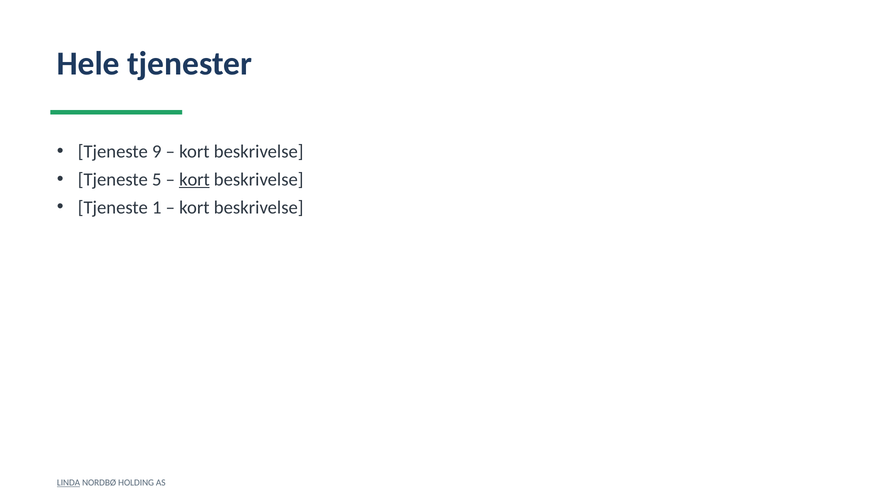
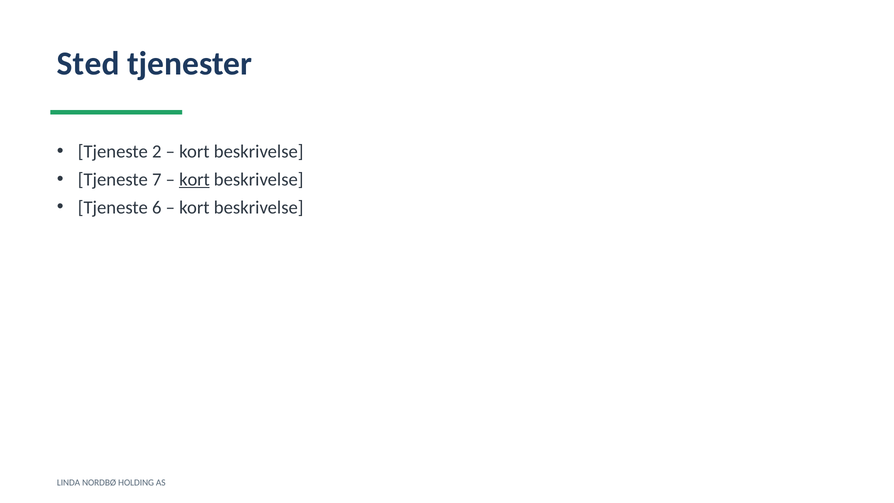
Hele: Hele -> Sted
9: 9 -> 2
5: 5 -> 7
1: 1 -> 6
LINDA underline: present -> none
